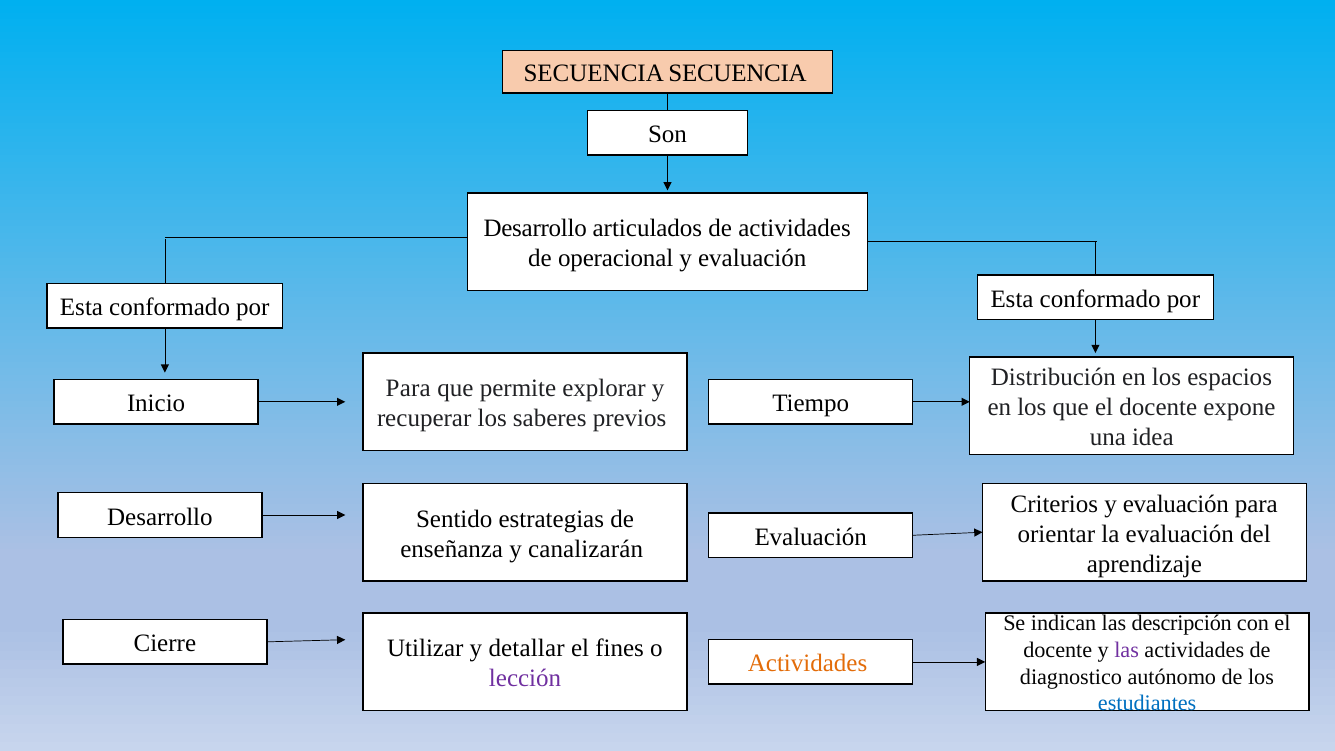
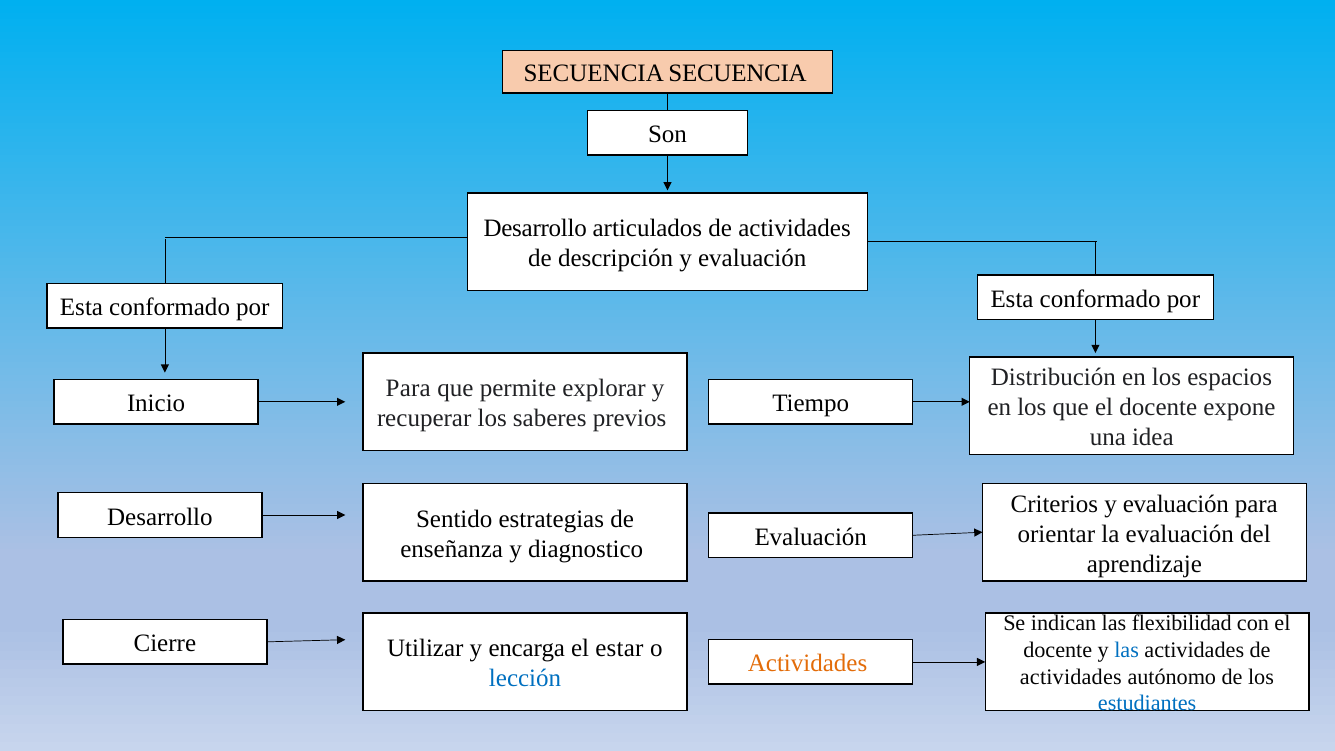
operacional: operacional -> descripción
canalizarán: canalizarán -> diagnostico
descripción: descripción -> flexibilidad
detallar: detallar -> encarga
fines: fines -> estar
las at (1127, 650) colour: purple -> blue
diagnostico at (1071, 677): diagnostico -> actividades
lección colour: purple -> blue
